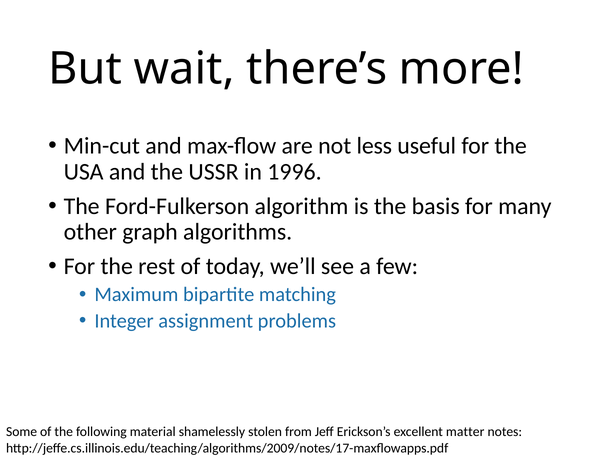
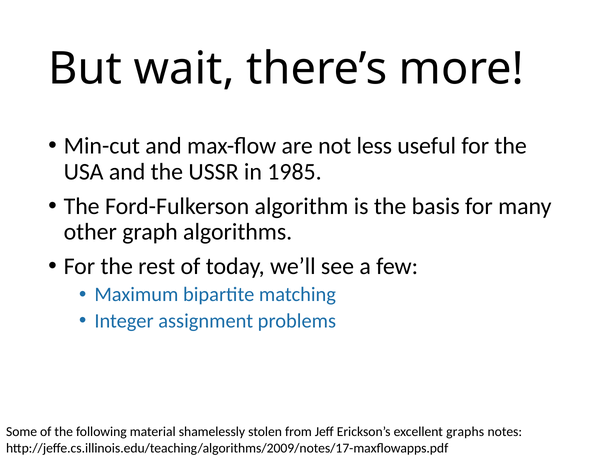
1996: 1996 -> 1985
matter: matter -> graphs
